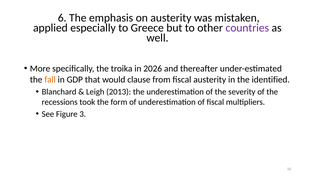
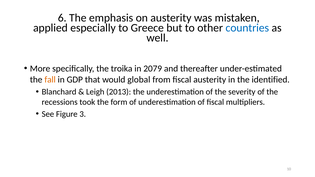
countries colour: purple -> blue
2026: 2026 -> 2079
clause: clause -> global
